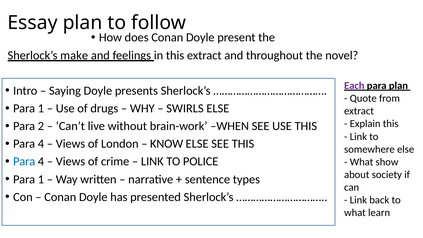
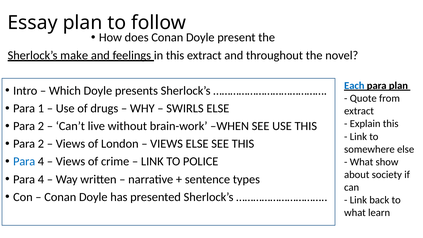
Each colour: purple -> blue
Saying: Saying -> Which
4 at (41, 144): 4 -> 2
KNOW at (167, 144): KNOW -> VIEWS
1 at (41, 179): 1 -> 4
